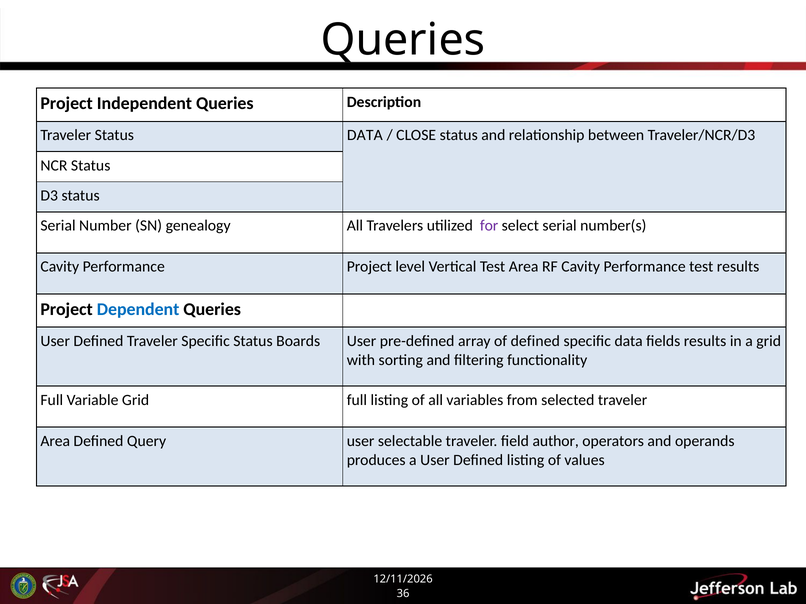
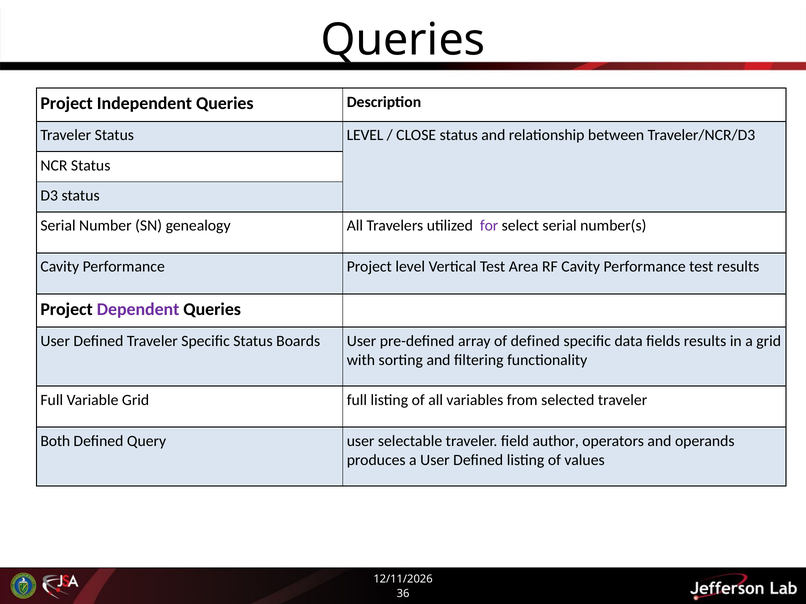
Status DATA: DATA -> LEVEL
Dependent colour: blue -> purple
Area at (55, 441): Area -> Both
